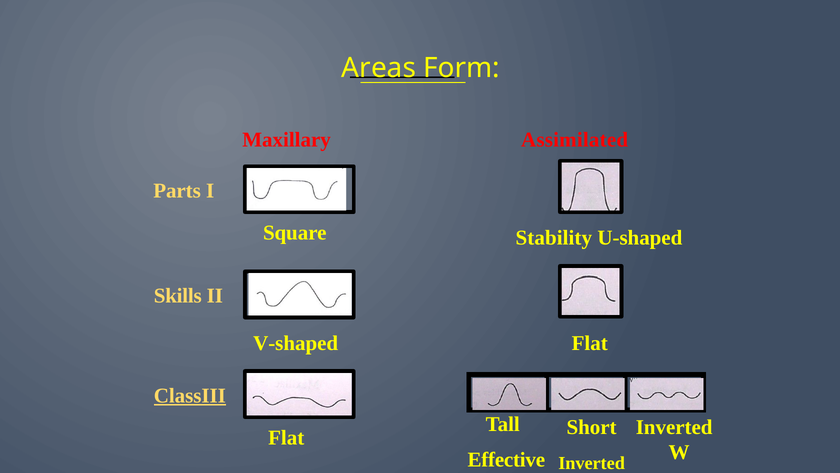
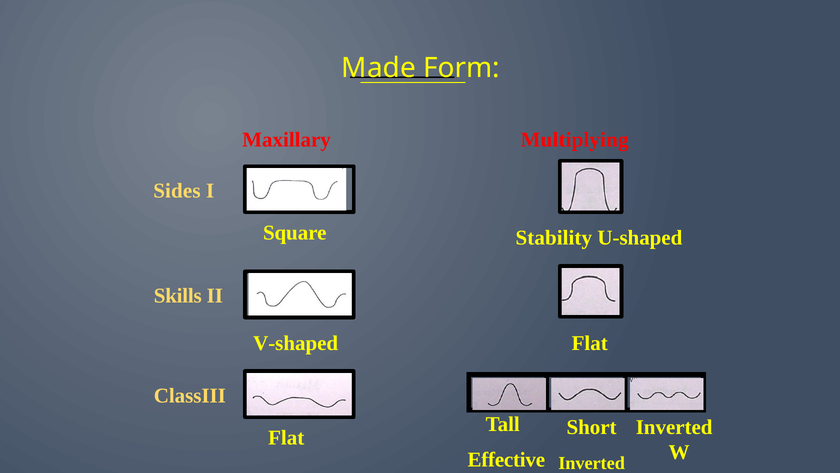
Areas: Areas -> Made
Assimilated: Assimilated -> Multiplying
Parts: Parts -> Sides
ClassIII underline: present -> none
